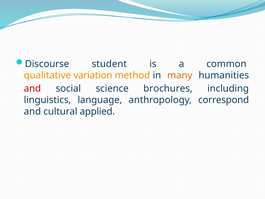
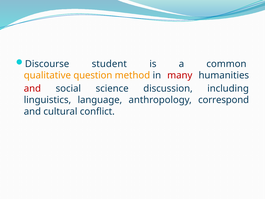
variation: variation -> question
many colour: orange -> red
brochures: brochures -> discussion
applied: applied -> conflict
